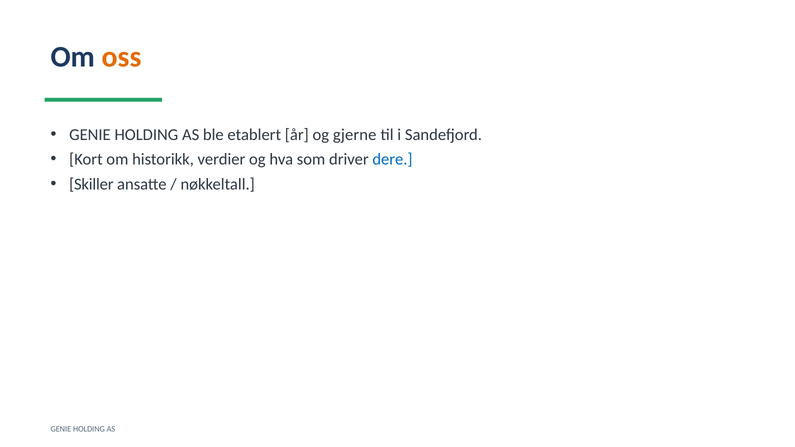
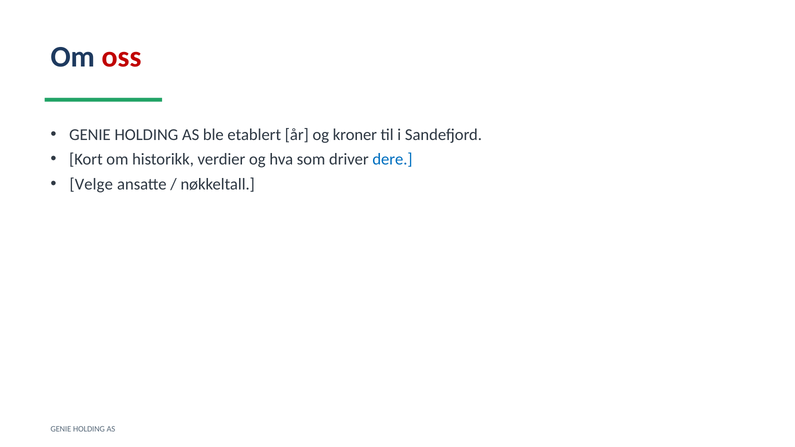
oss colour: orange -> red
gjerne: gjerne -> kroner
Skiller: Skiller -> Velge
